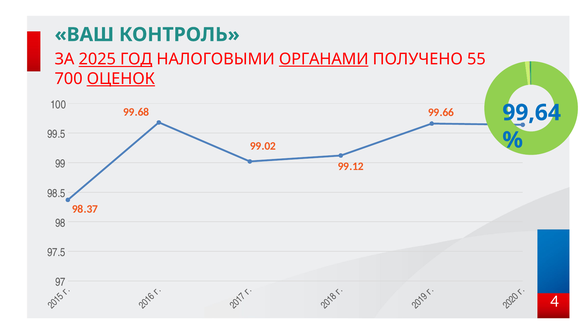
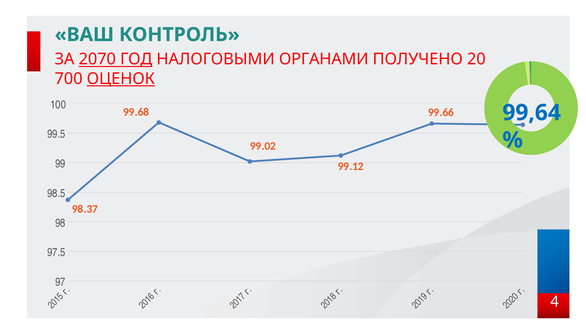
2025: 2025 -> 2070
ОРГАНАМИ underline: present -> none
55: 55 -> 20
